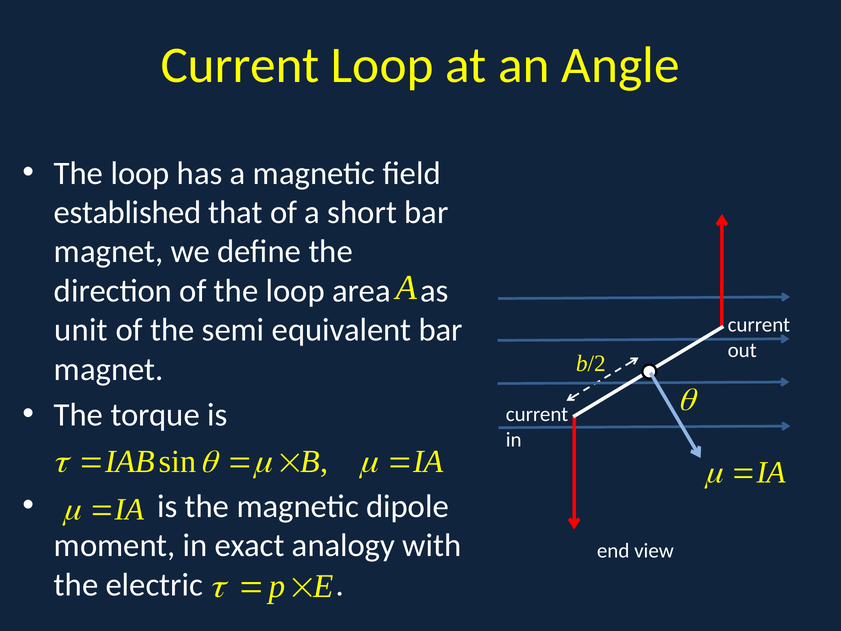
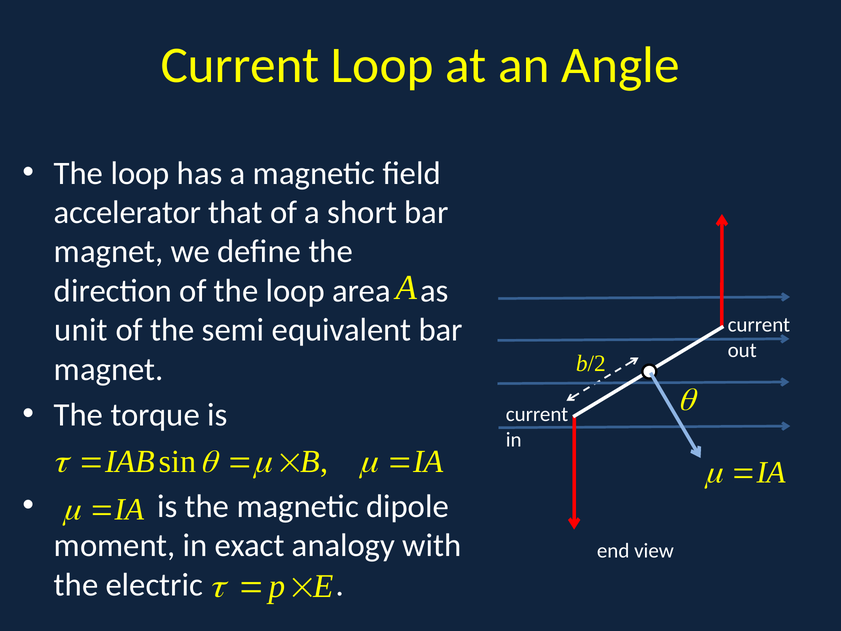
established: established -> accelerator
